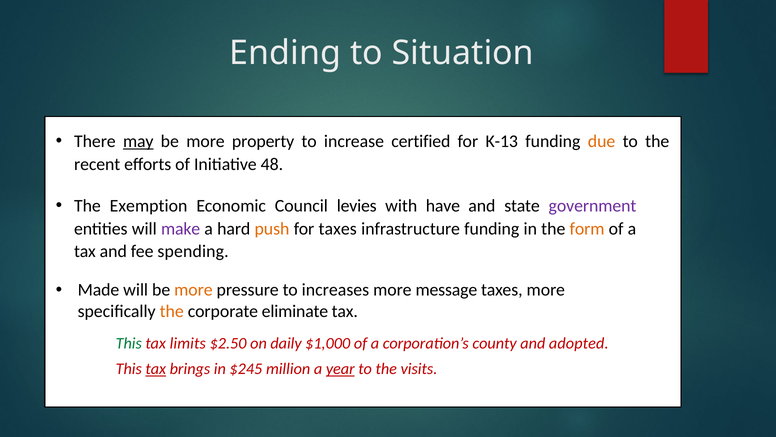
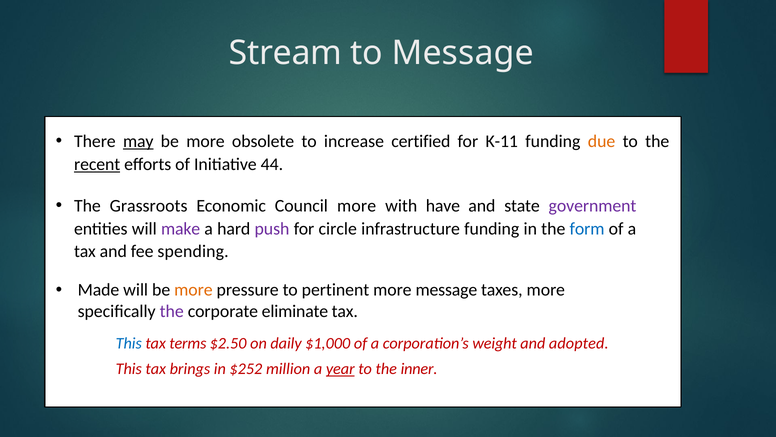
Ending: Ending -> Stream
to Situation: Situation -> Message
property: property -> obsolete
K-13: K-13 -> K-11
recent underline: none -> present
48: 48 -> 44
Exemption: Exemption -> Grassroots
Council levies: levies -> more
push colour: orange -> purple
for taxes: taxes -> circle
form colour: orange -> blue
increases: increases -> pertinent
the at (172, 311) colour: orange -> purple
This at (129, 343) colour: green -> blue
limits: limits -> terms
county: county -> weight
tax at (156, 369) underline: present -> none
$245: $245 -> $252
visits: visits -> inner
